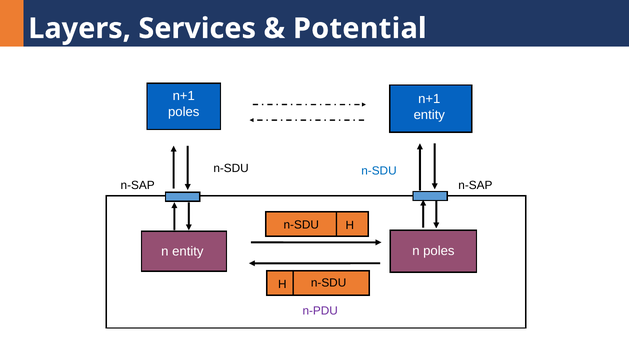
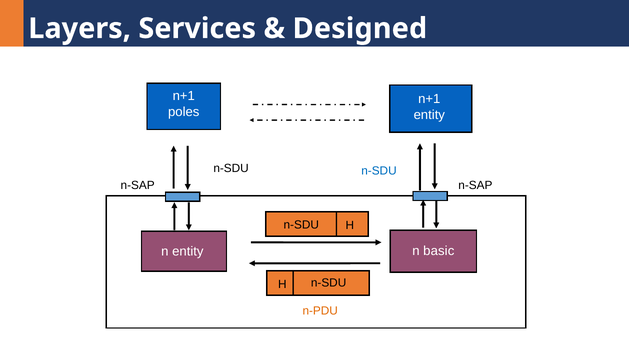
Potential: Potential -> Designed
n poles: poles -> basic
n-PDU colour: purple -> orange
